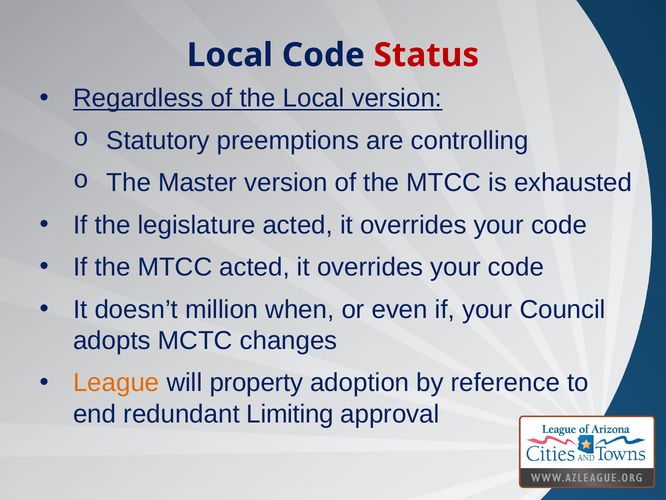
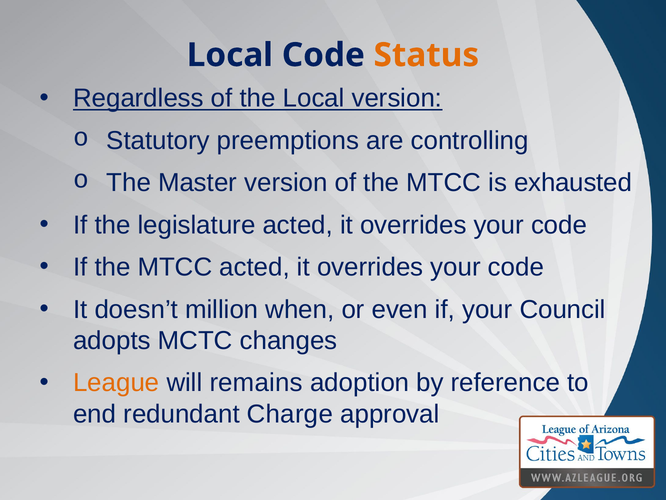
Status colour: red -> orange
property: property -> remains
Limiting: Limiting -> Charge
